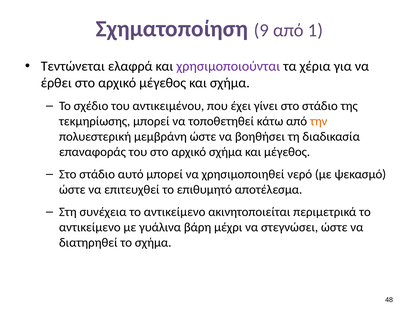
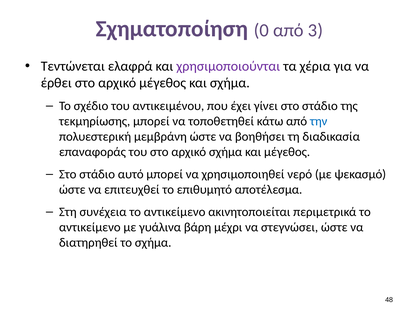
9: 9 -> 0
1: 1 -> 3
την colour: orange -> blue
